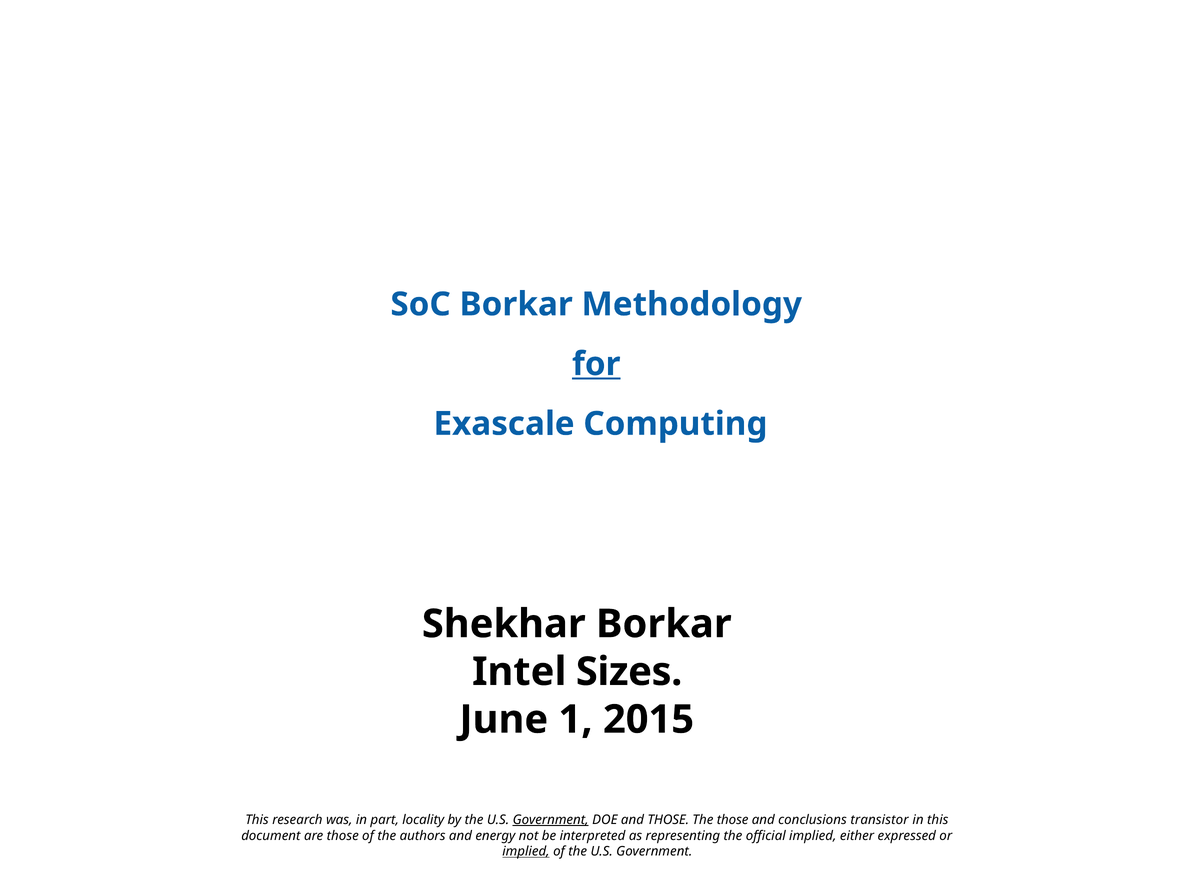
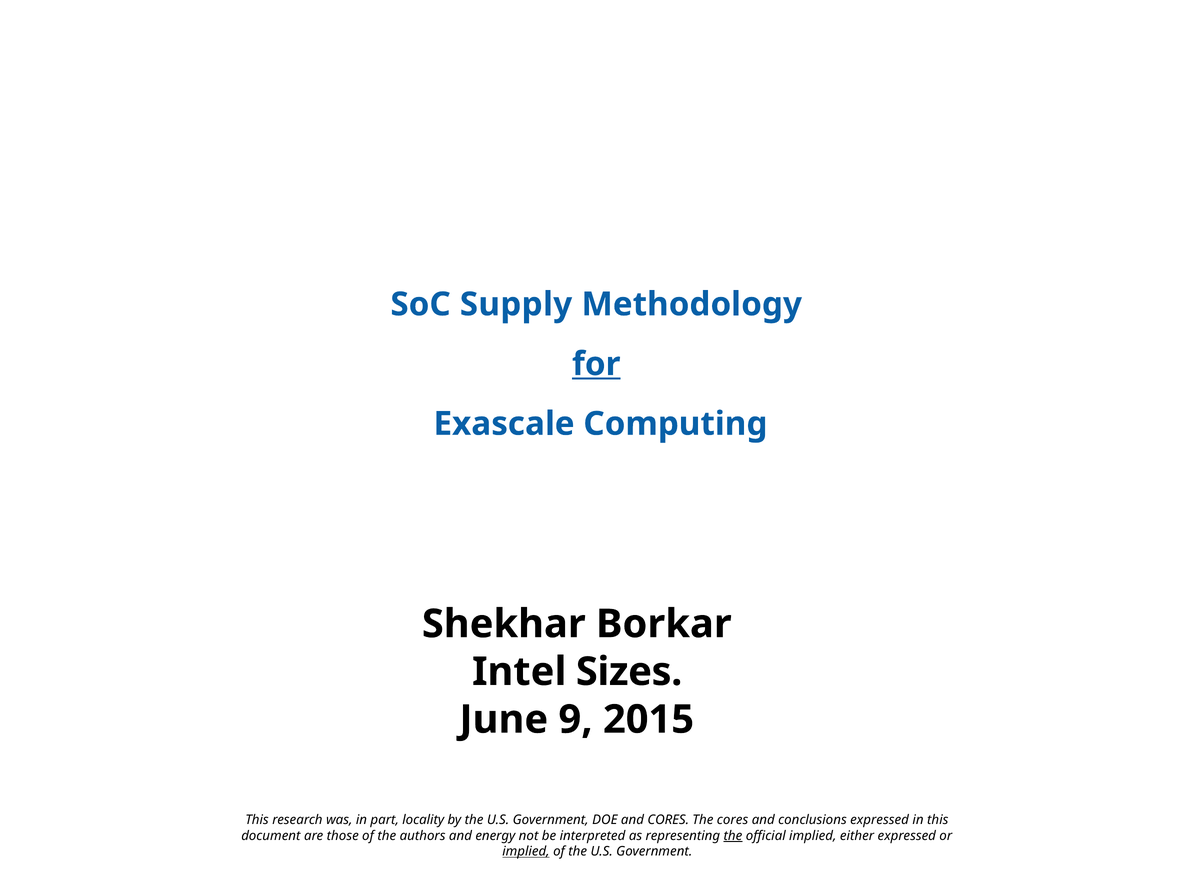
SoC Borkar: Borkar -> Supply
June 1: 1 -> 9
Government at (551, 820) underline: present -> none
and THOSE: THOSE -> CORES
The those: those -> cores
conclusions transistor: transistor -> expressed
the at (733, 836) underline: none -> present
